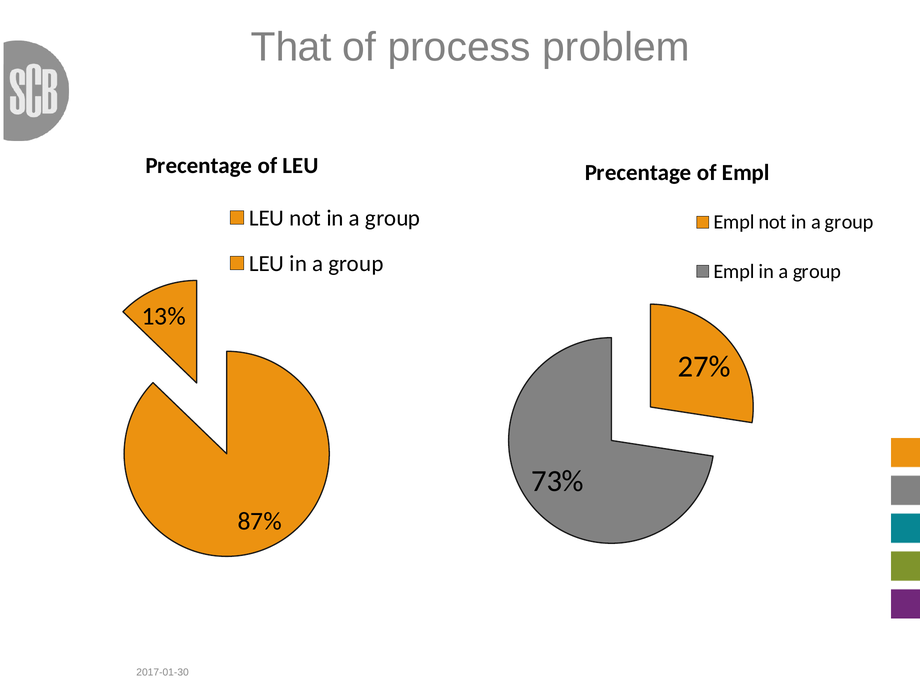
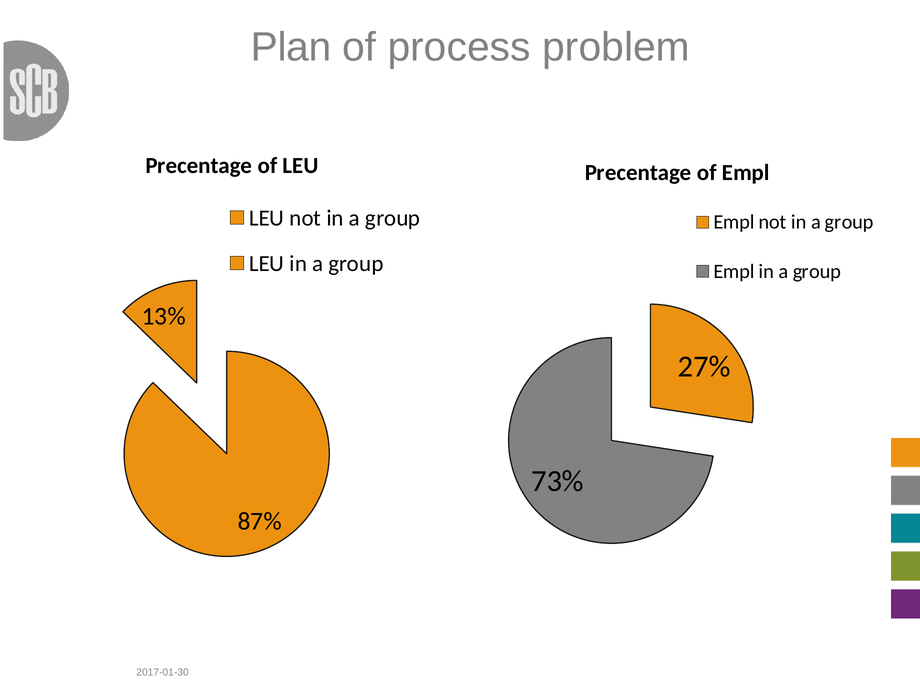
That: That -> Plan
